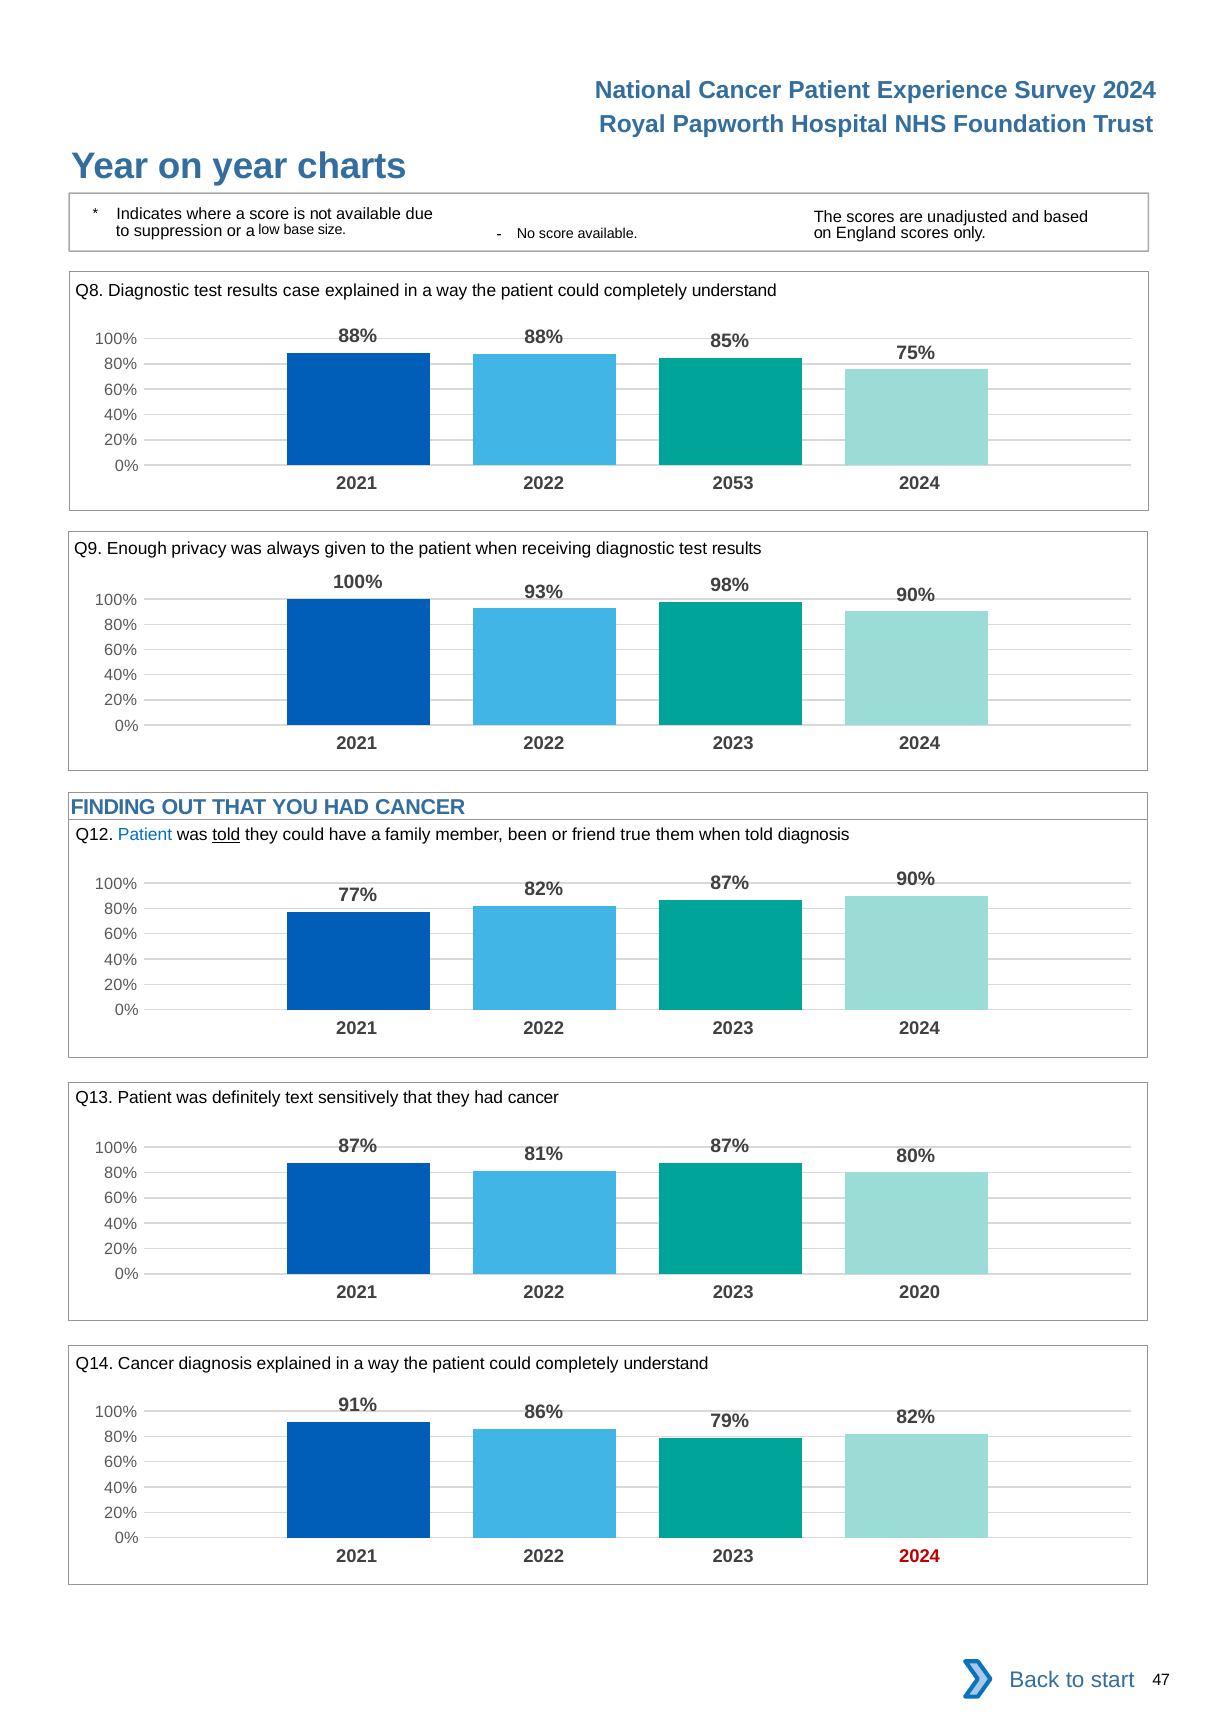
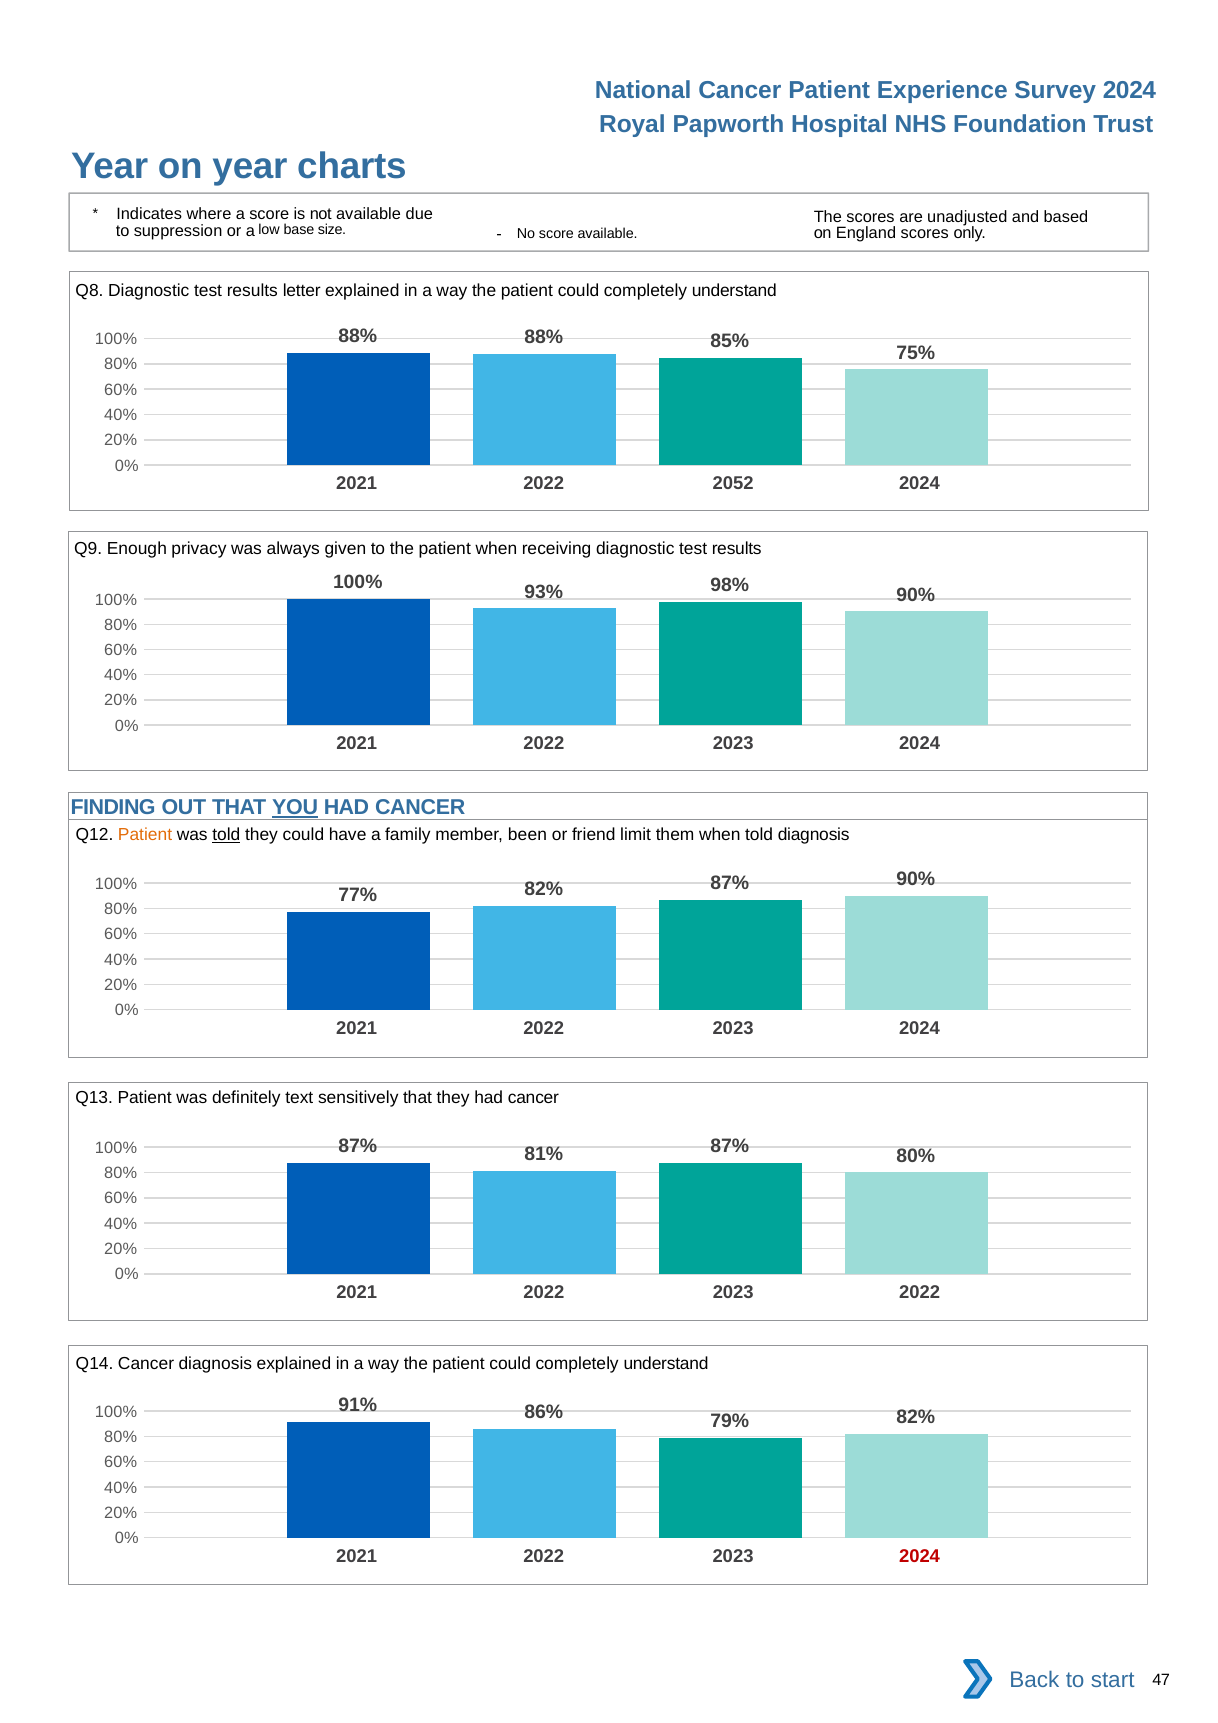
case: case -> letter
2053: 2053 -> 2052
YOU underline: none -> present
Patient at (145, 835) colour: blue -> orange
true: true -> limit
2023 2020: 2020 -> 2022
